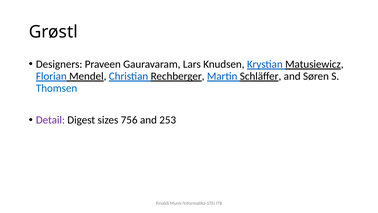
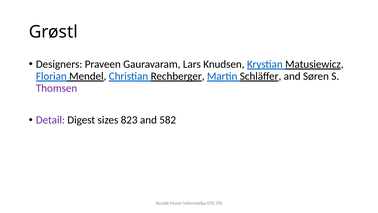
Thomsen colour: blue -> purple
756: 756 -> 823
253: 253 -> 582
